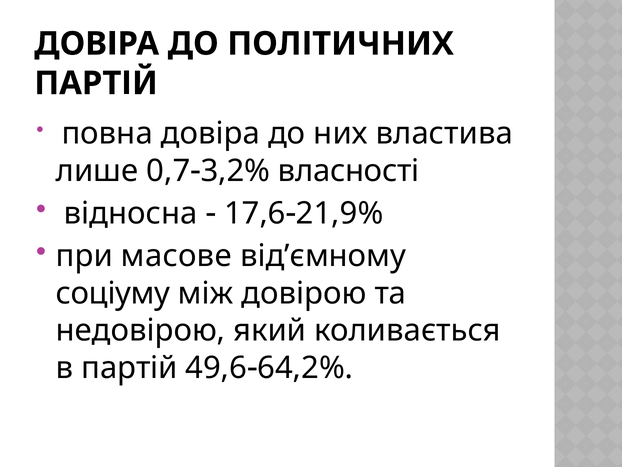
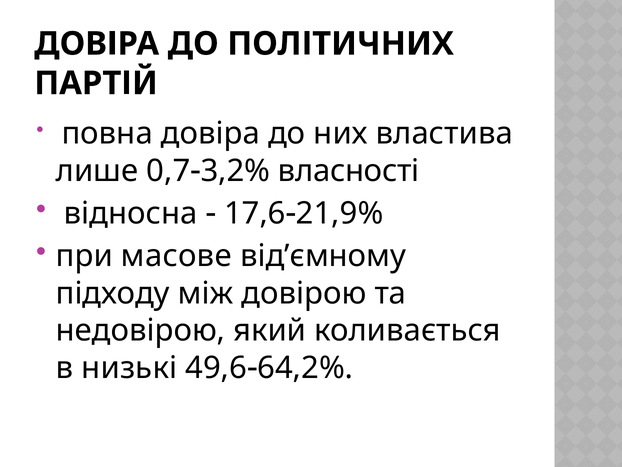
соціуму: соціуму -> підходу
в партій: партій -> низькі
